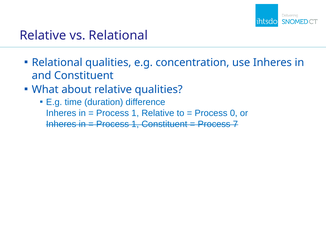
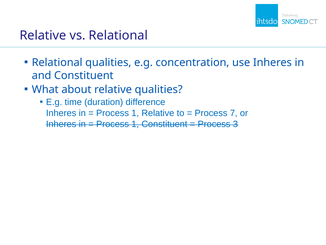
0: 0 -> 7
7: 7 -> 3
